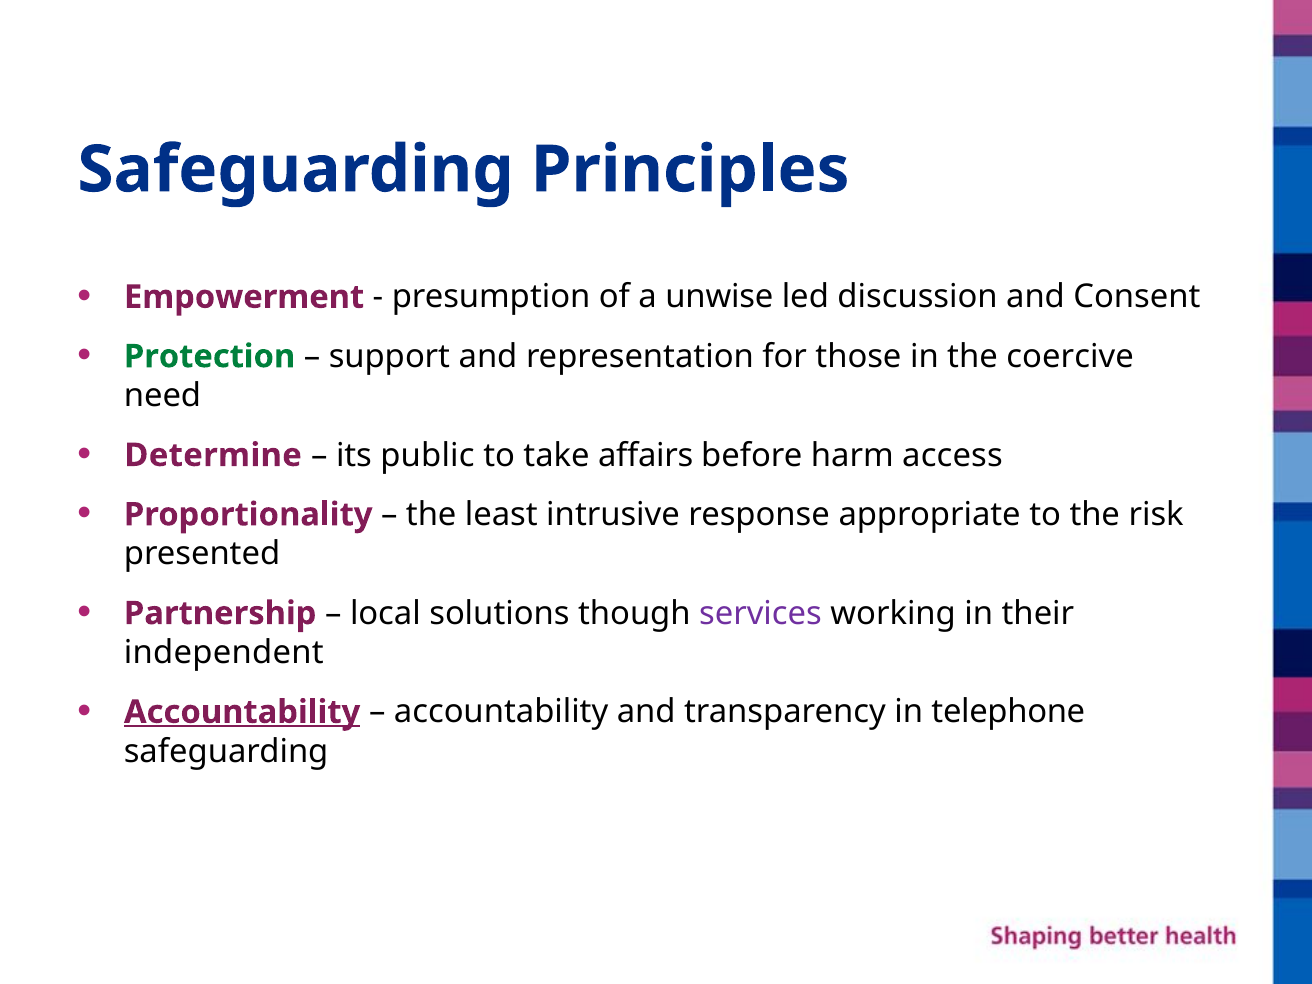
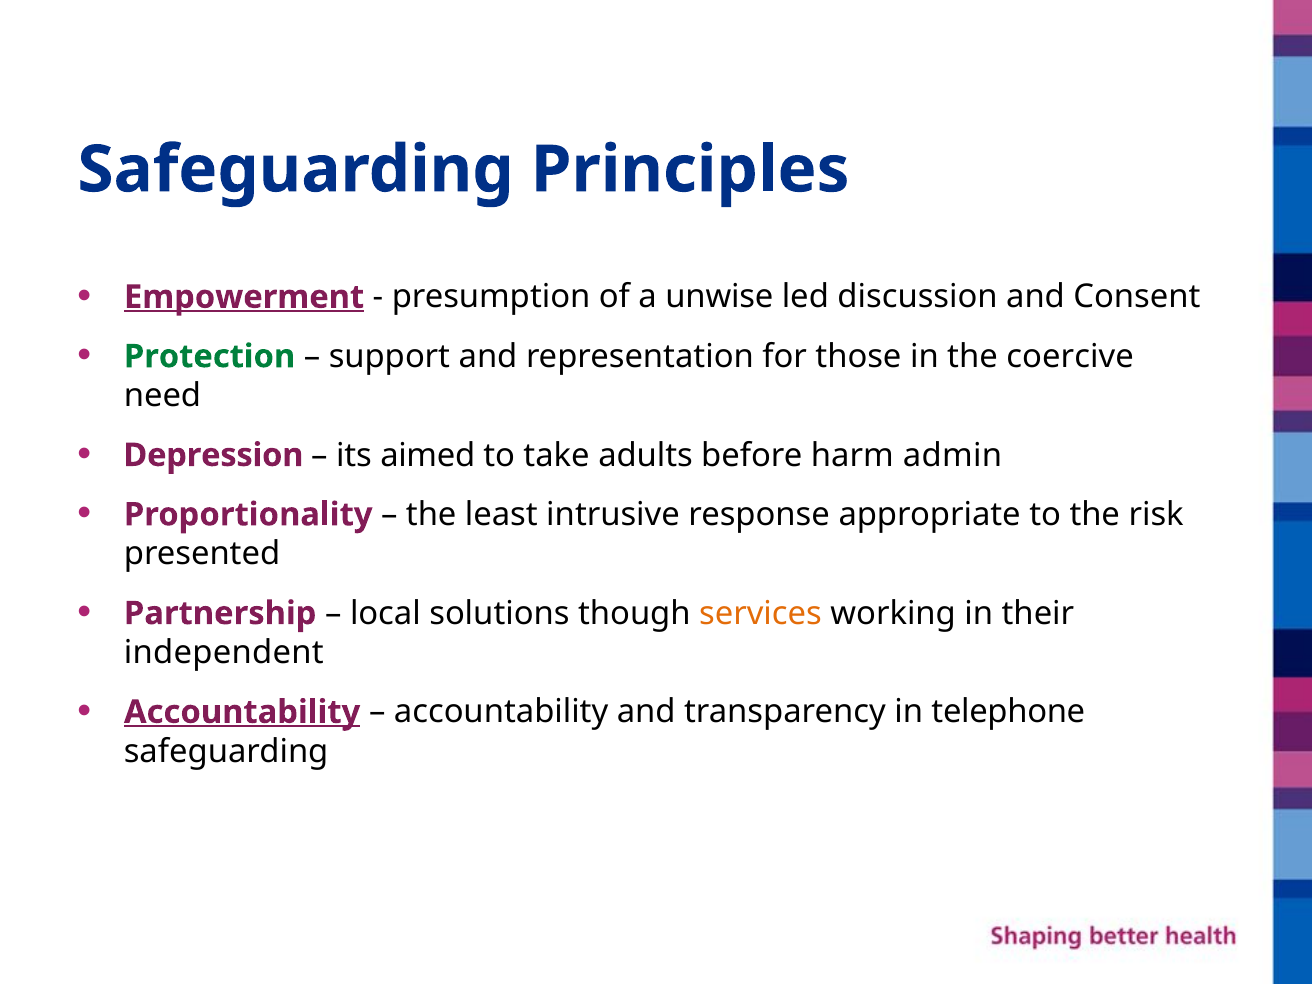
Empowerment underline: none -> present
Determine: Determine -> Depression
public: public -> aimed
affairs: affairs -> adults
access: access -> admin
services colour: purple -> orange
